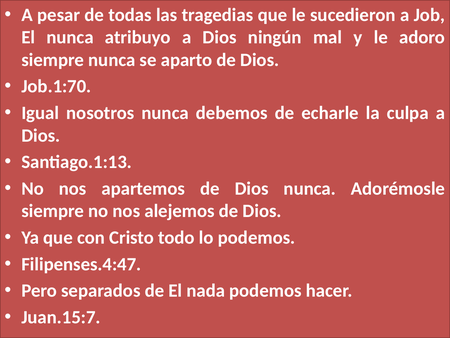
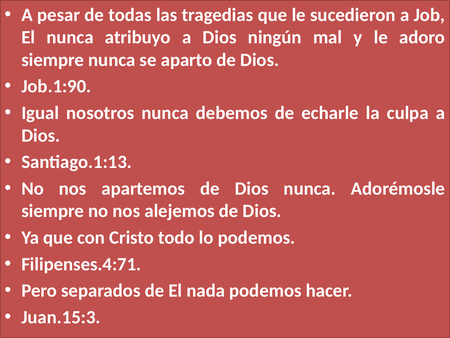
Job.1:70: Job.1:70 -> Job.1:90
Filipenses.4:47: Filipenses.4:47 -> Filipenses.4:71
Juan.15:7: Juan.15:7 -> Juan.15:3
